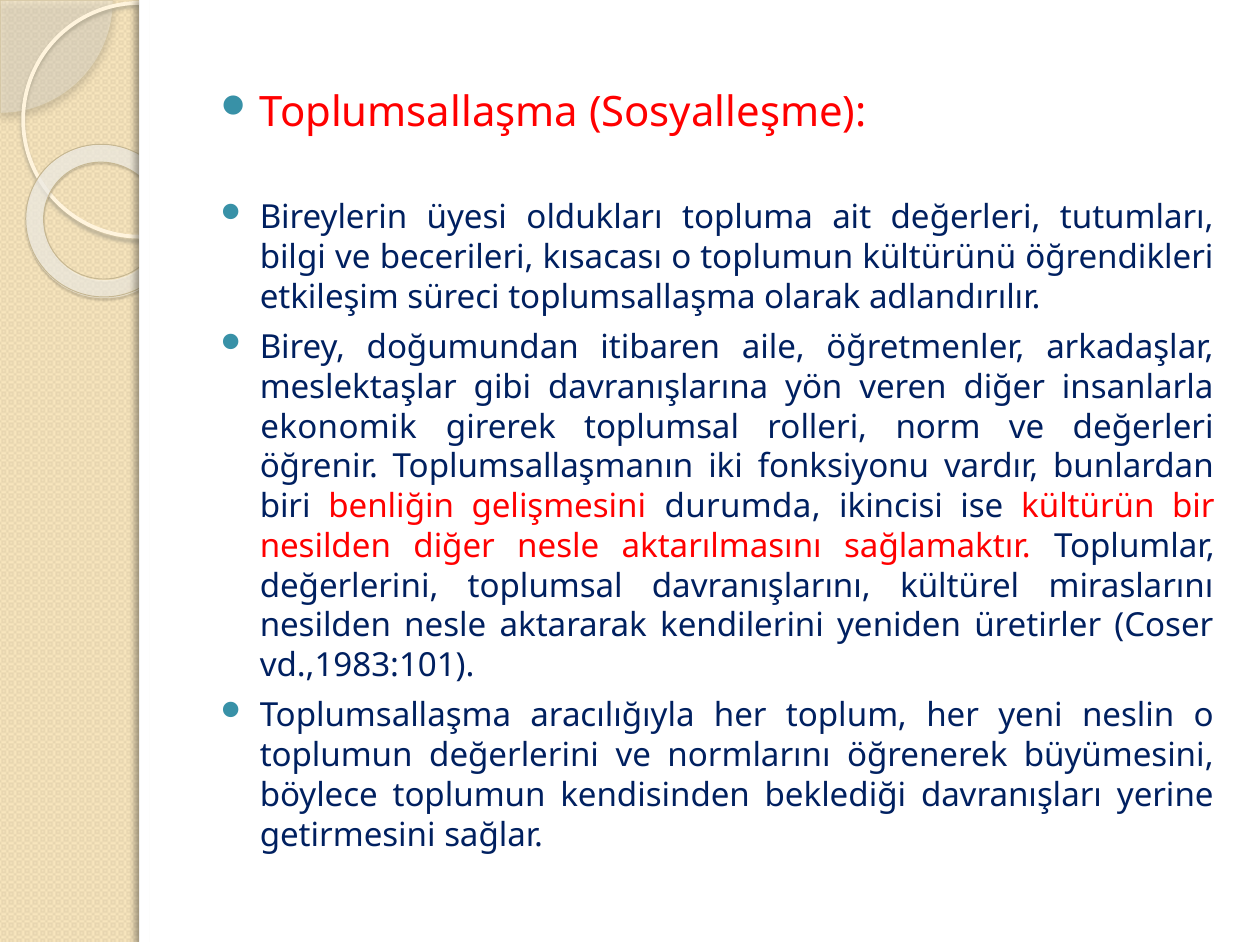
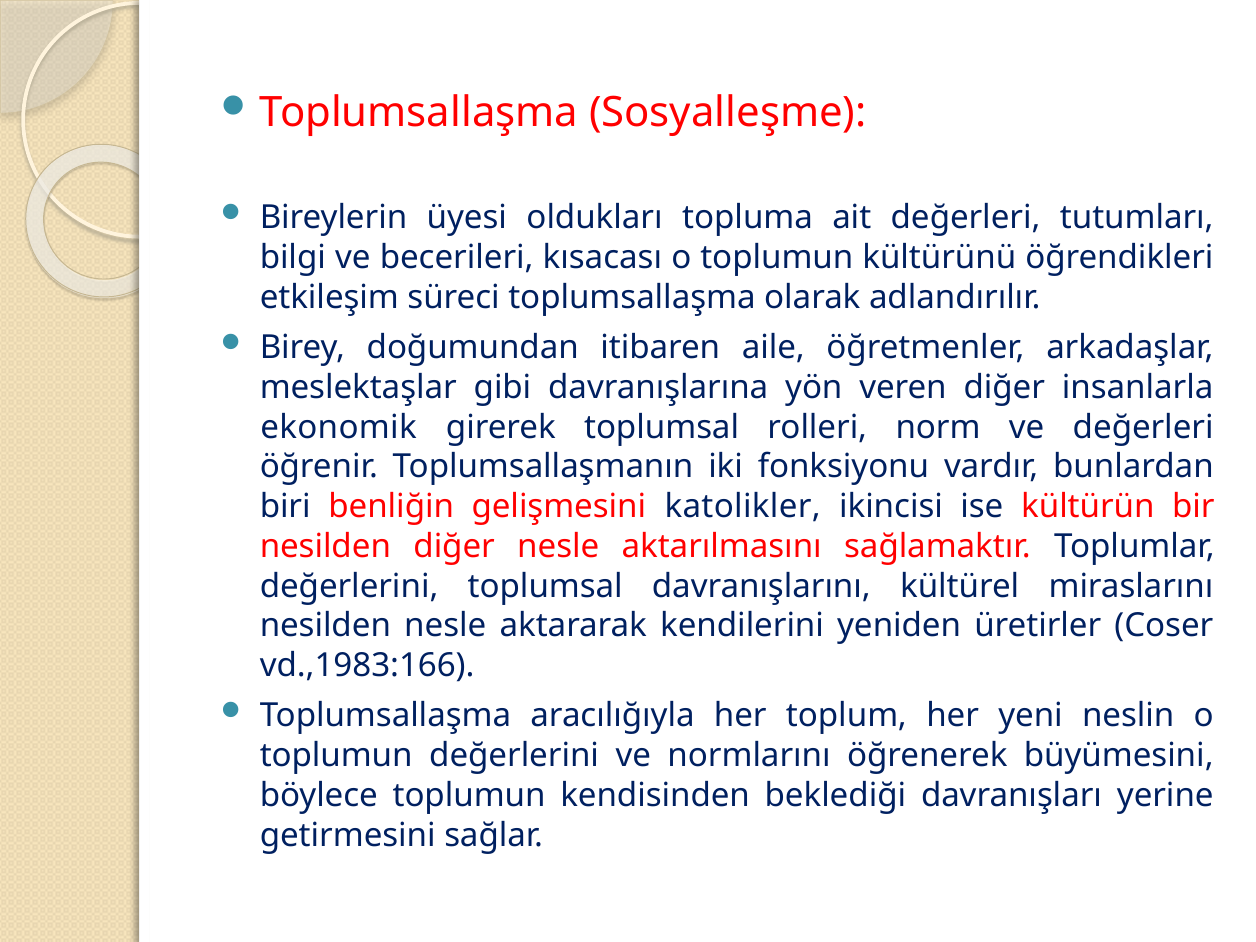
durumda: durumda -> katolikler
vd.,1983:101: vd.,1983:101 -> vd.,1983:166
